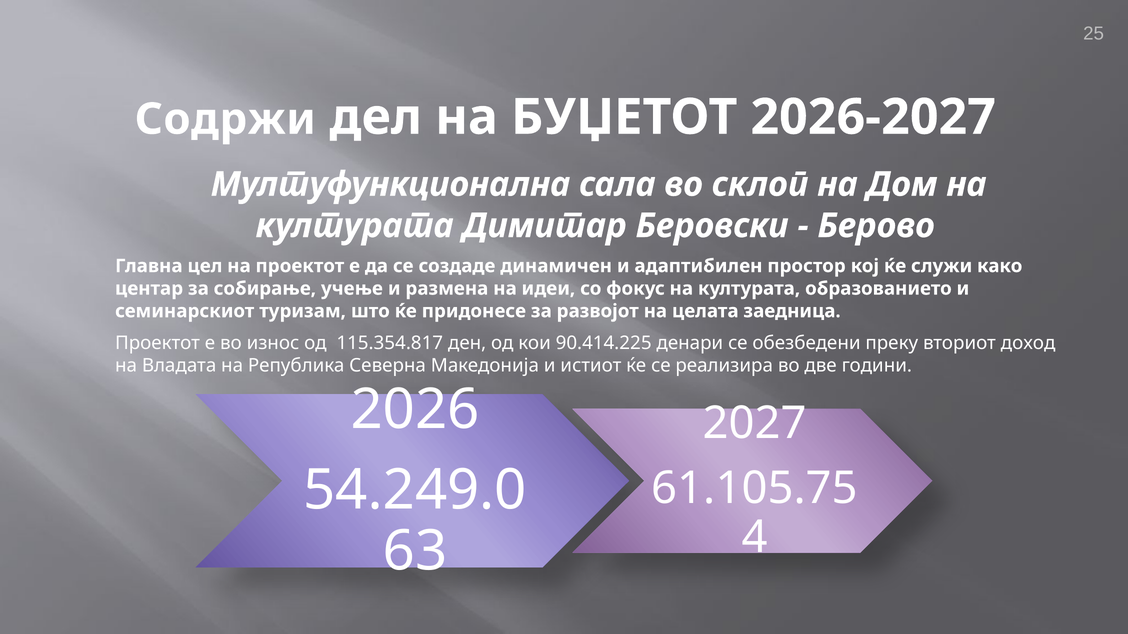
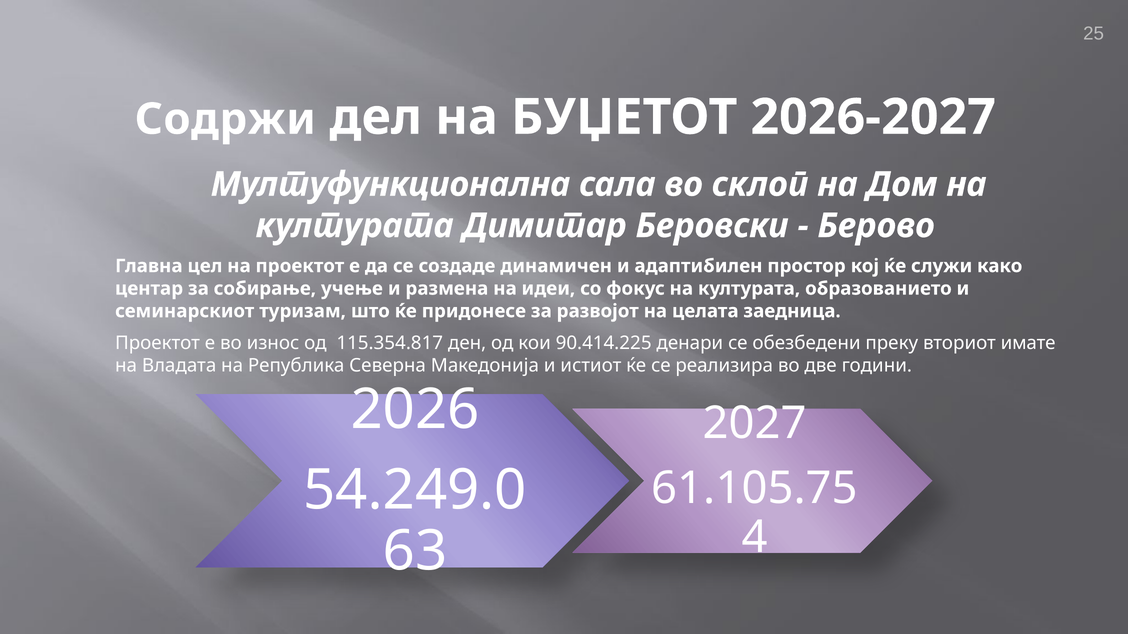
доход: доход -> имате
